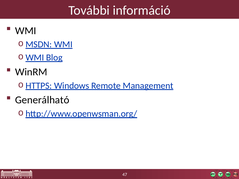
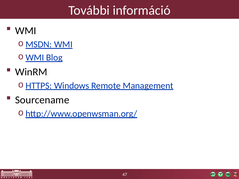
Generálható: Generálható -> Sourcename
